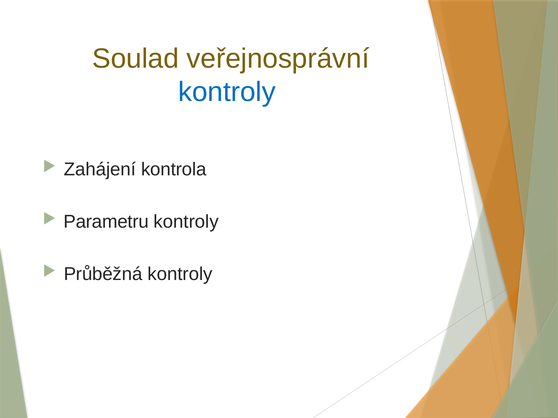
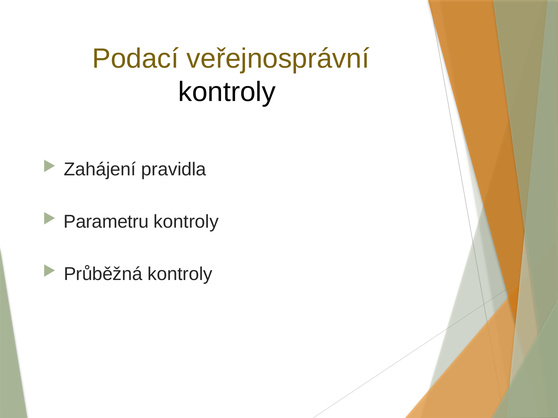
Soulad: Soulad -> Podací
kontroly at (227, 92) colour: blue -> black
kontrola: kontrola -> pravidla
